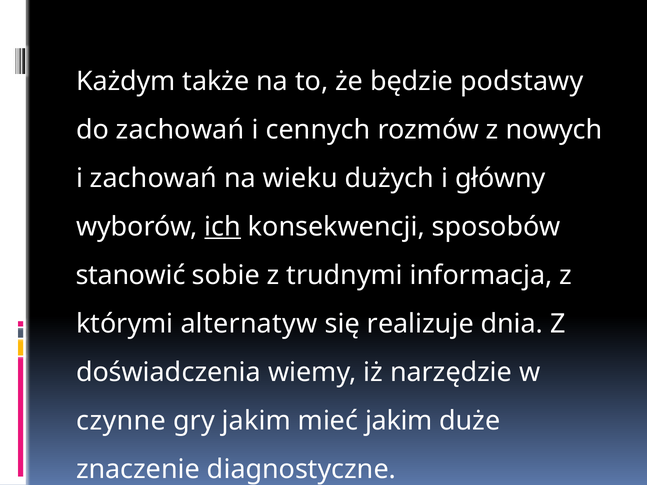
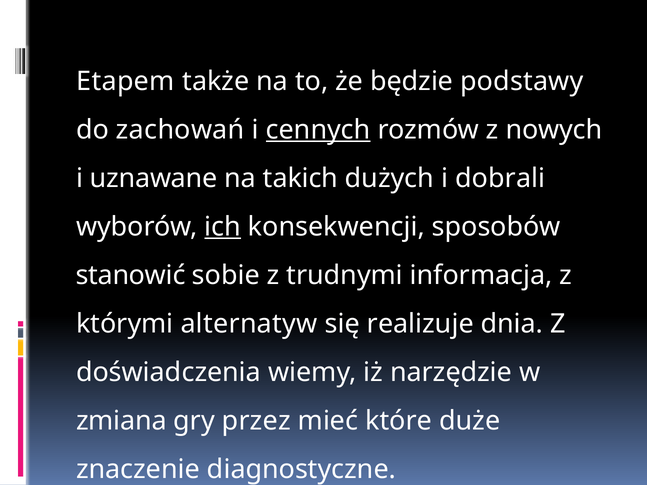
Każdym: Każdym -> Etapem
cennych underline: none -> present
i zachowań: zachowań -> uznawane
wieku: wieku -> takich
główny: główny -> dobrali
czynne: czynne -> zmiana
gry jakim: jakim -> przez
mieć jakim: jakim -> które
